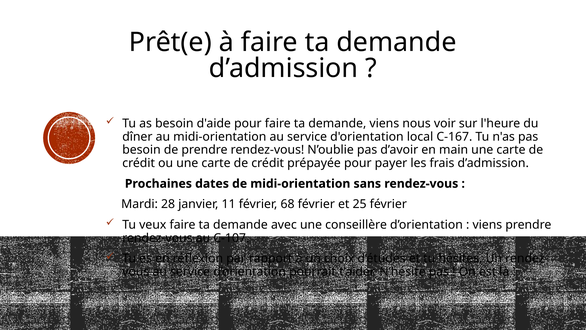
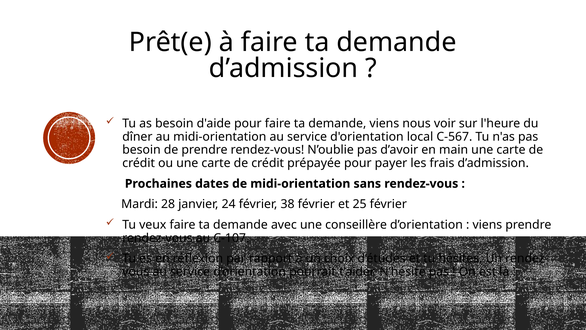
C-167: C-167 -> C-567
11: 11 -> 24
68: 68 -> 38
